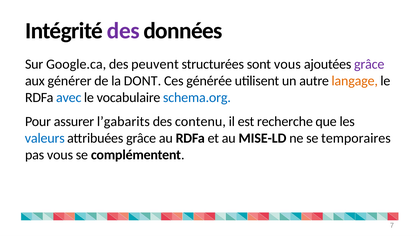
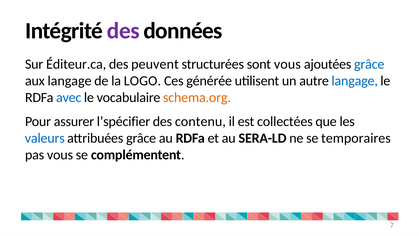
Google.ca: Google.ca -> Éditeur.ca
grâce at (369, 64) colour: purple -> blue
aux générer: générer -> langage
DONT: DONT -> LOGO
langage at (355, 81) colour: orange -> blue
schema.org colour: blue -> orange
l’gabarits: l’gabarits -> l’spécifier
recherche: recherche -> collectées
MISE-LD: MISE-LD -> SERA-LD
